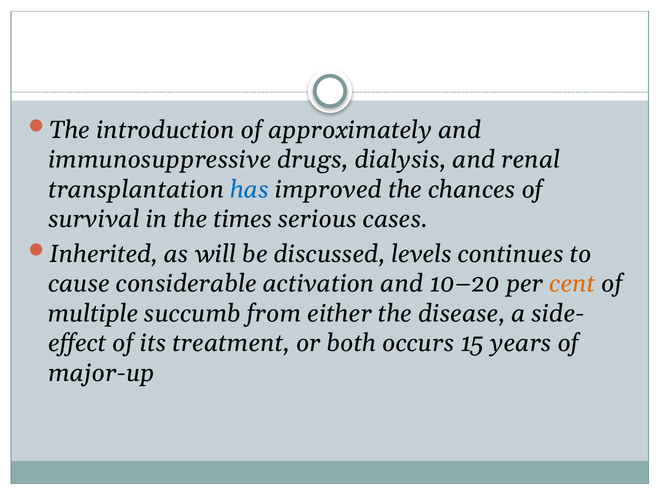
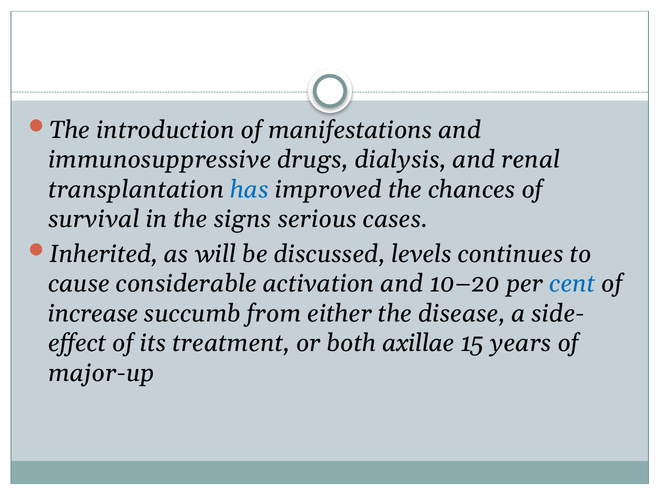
approximately: approximately -> manifestations
times: times -> signs
cent colour: orange -> blue
multiple: multiple -> increase
occurs: occurs -> axillae
